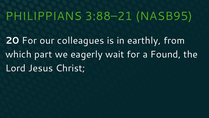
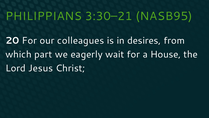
3:88–21: 3:88–21 -> 3:30–21
earthly: earthly -> desires
Found: Found -> House
